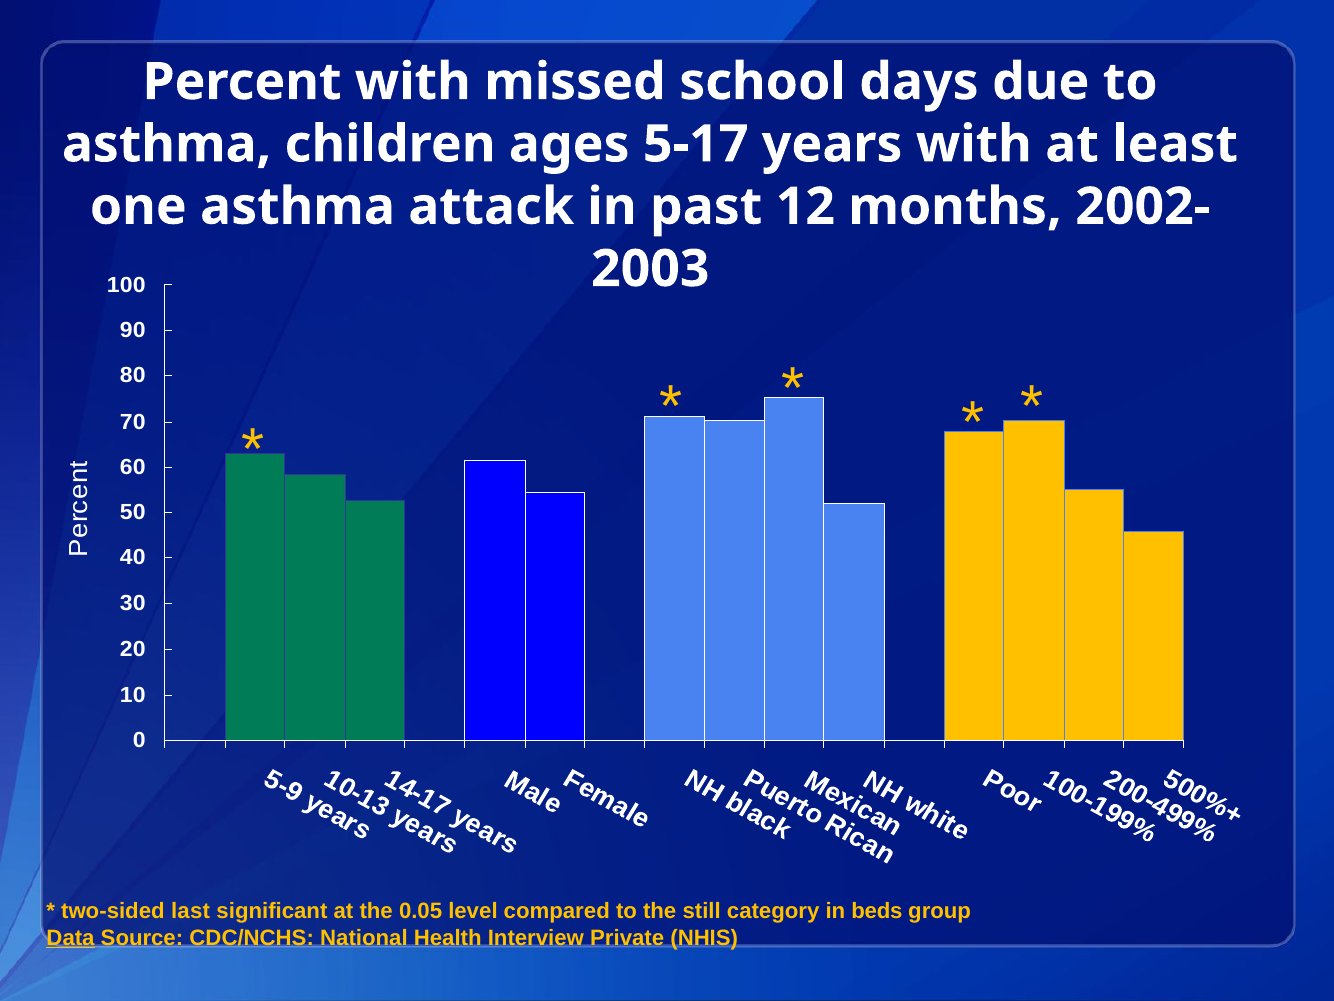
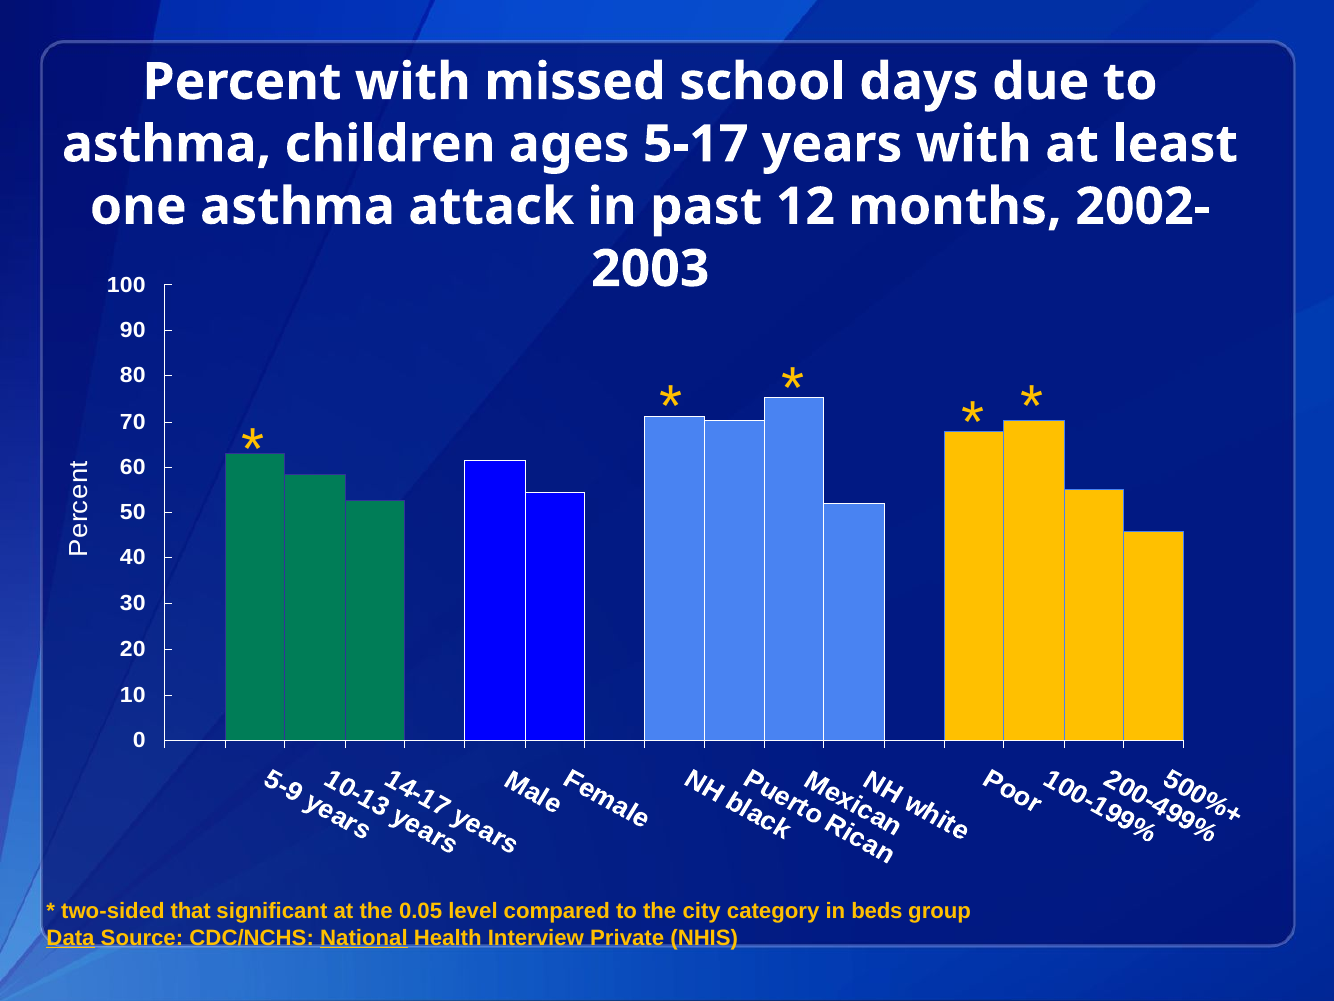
last: last -> that
still: still -> city
National underline: none -> present
